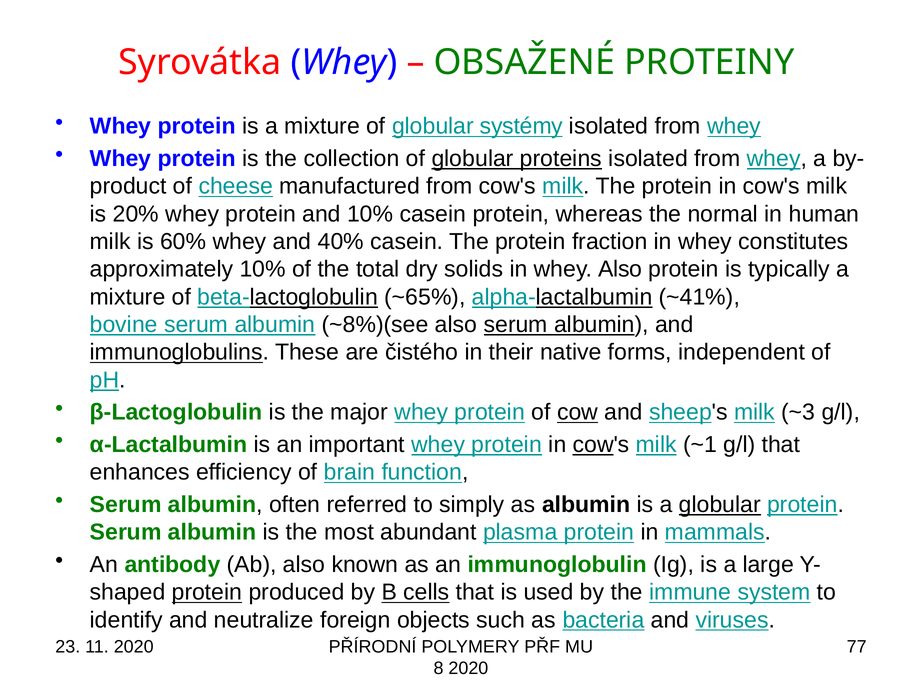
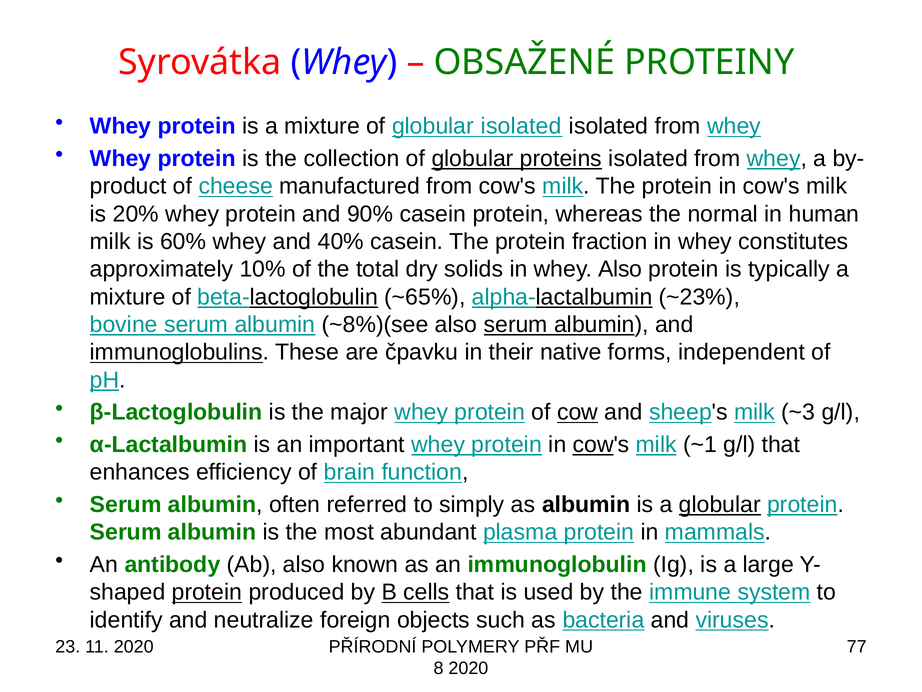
globular systémy: systémy -> isolated
and 10%: 10% -> 90%
~41%: ~41% -> ~23%
čistého: čistého -> čpavku
